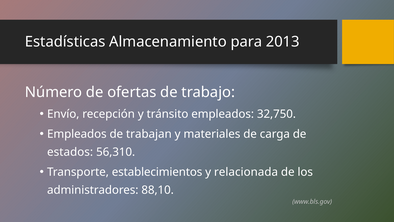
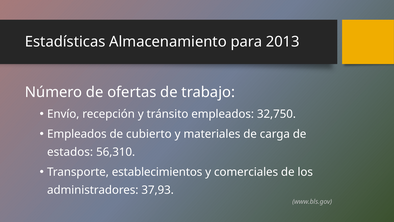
trabajan: trabajan -> cubierto
relacionada: relacionada -> comerciales
88,10: 88,10 -> 37,93
